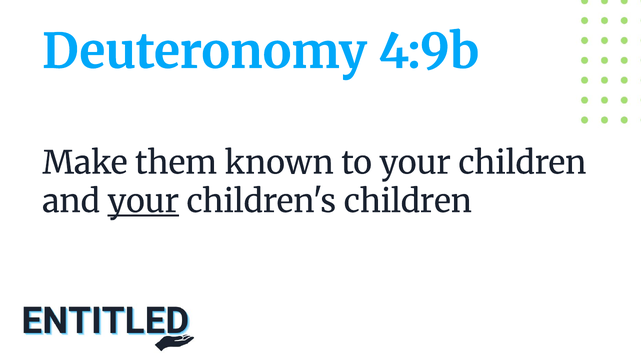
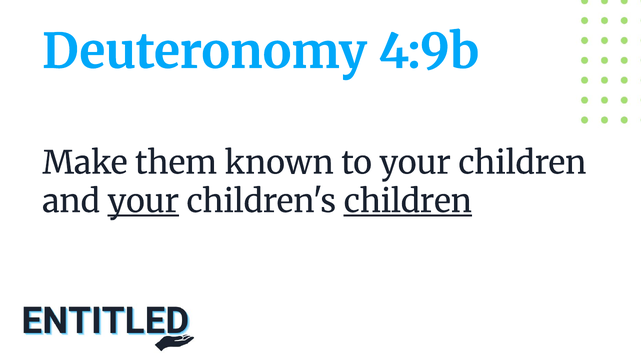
children at (408, 201) underline: none -> present
